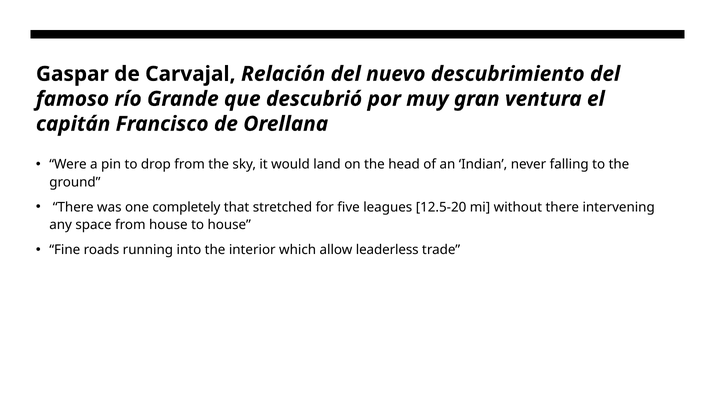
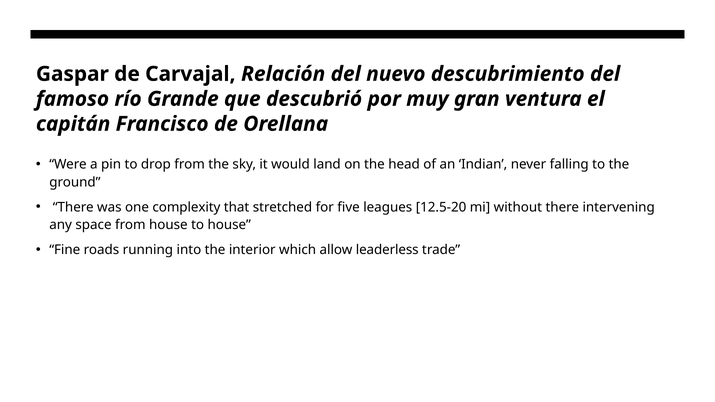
completely: completely -> complexity
